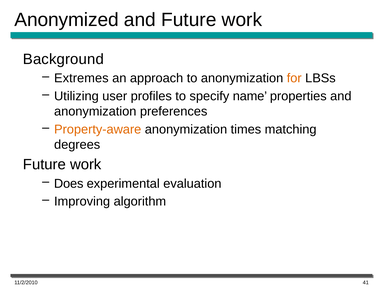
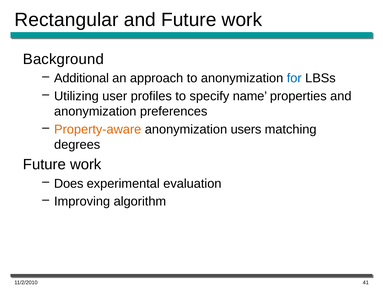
Anonymized: Anonymized -> Rectangular
Extremes: Extremes -> Additional
for colour: orange -> blue
times: times -> users
